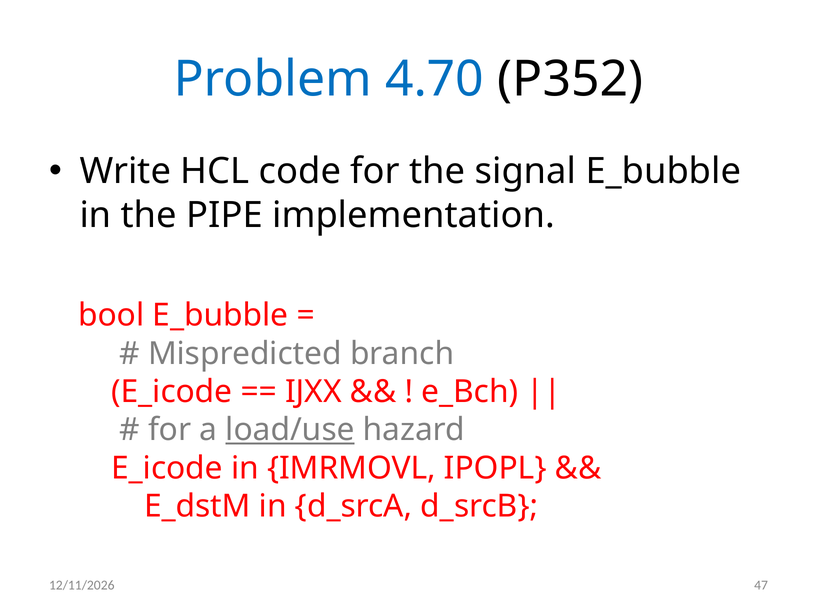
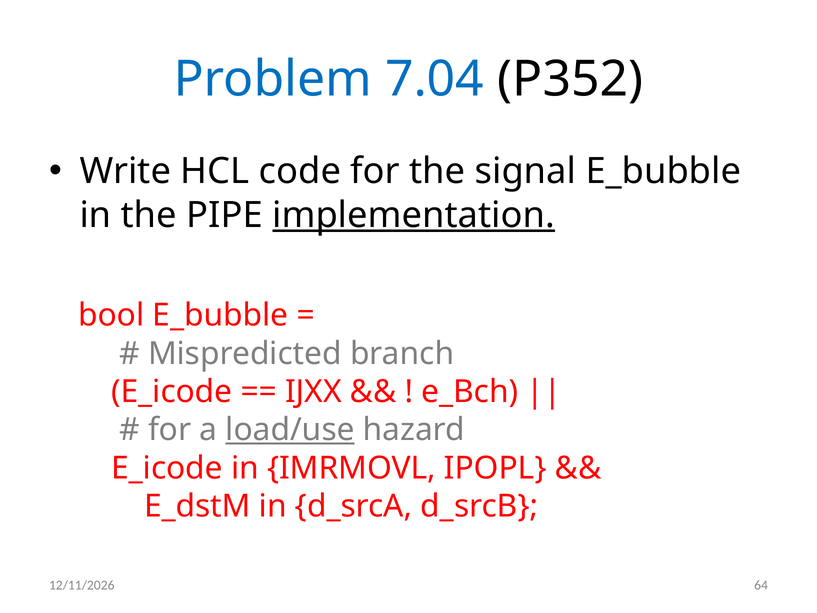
4.70: 4.70 -> 7.04
implementation underline: none -> present
47: 47 -> 64
